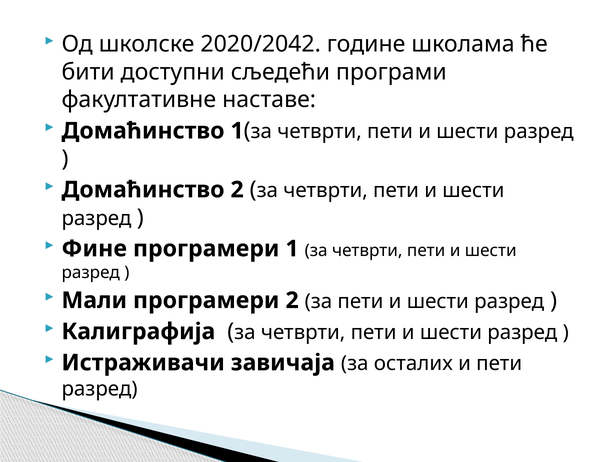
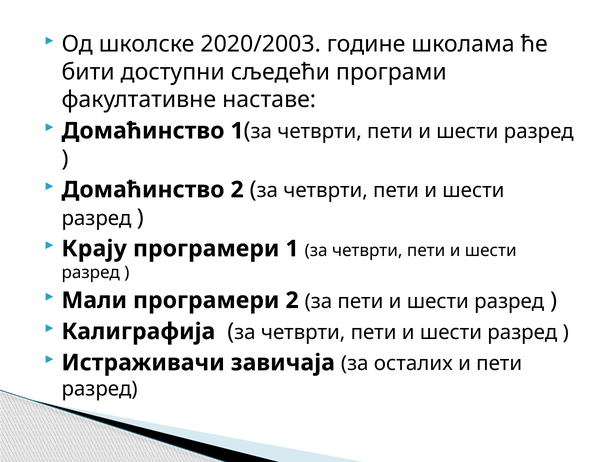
2020/2042: 2020/2042 -> 2020/2003
Фине: Фине -> Крају
